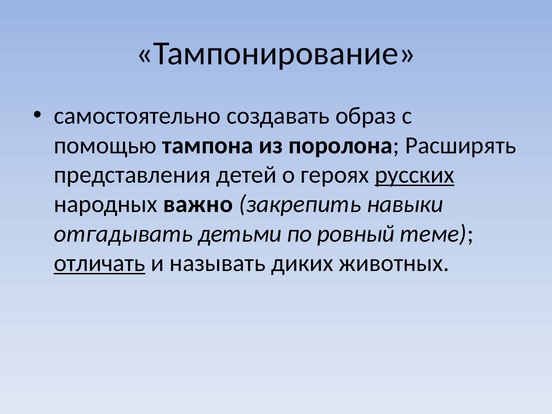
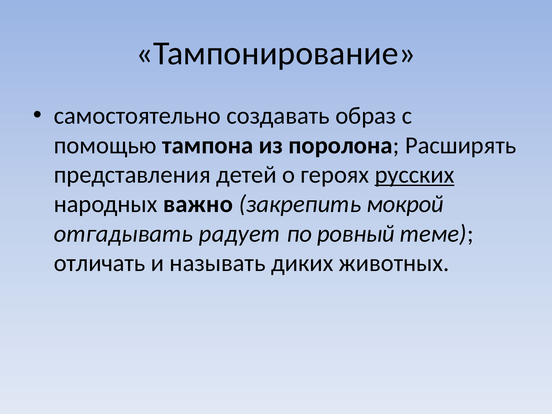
навыки: навыки -> мокрой
детьми: детьми -> радует
отличать underline: present -> none
